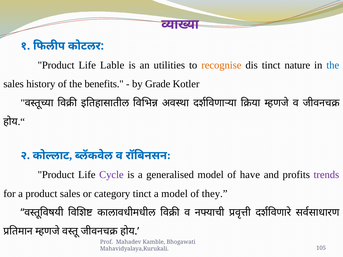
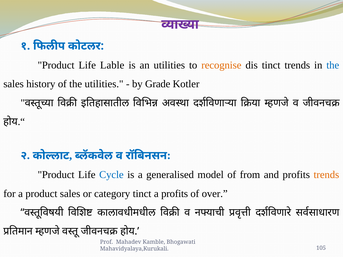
tinct nature: nature -> trends
the benefits: benefits -> utilities
Cycle colour: purple -> blue
have: have -> from
trends at (326, 175) colour: purple -> orange
a model: model -> profits
they: they -> over
